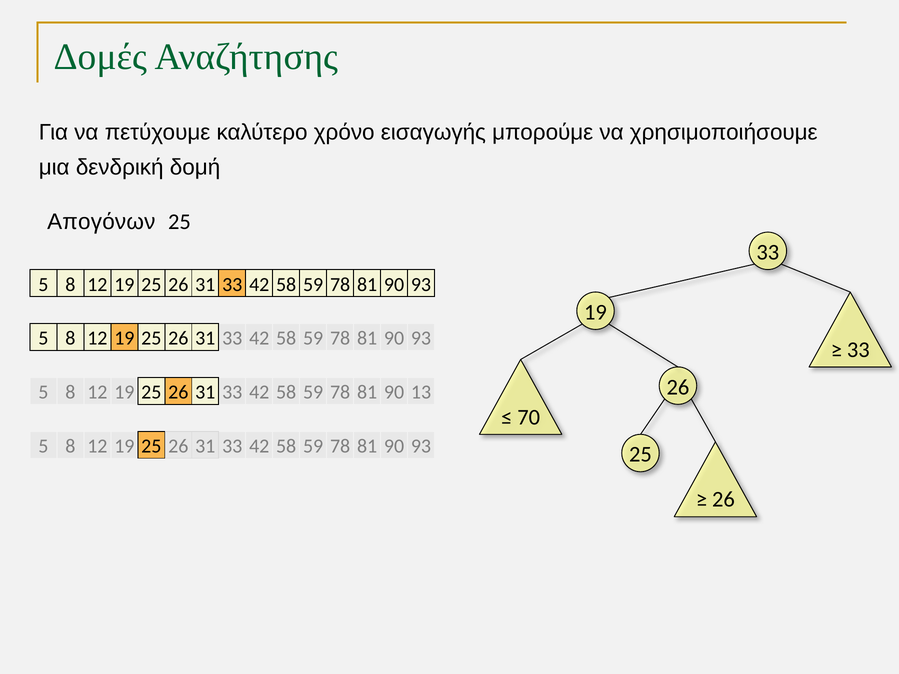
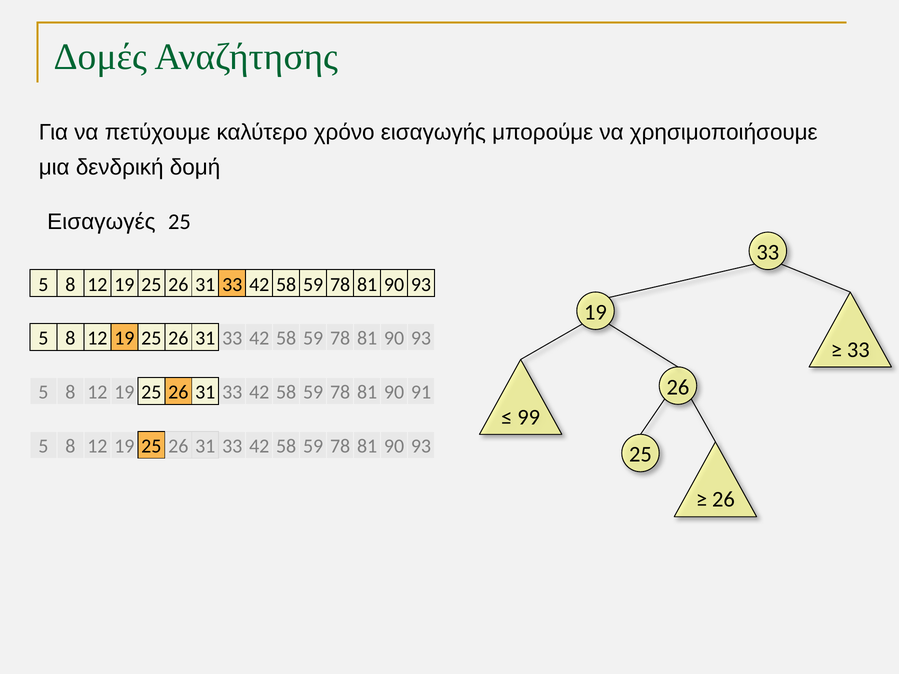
Απογόνων: Απογόνων -> Εισαγωγές
13: 13 -> 91
70: 70 -> 99
